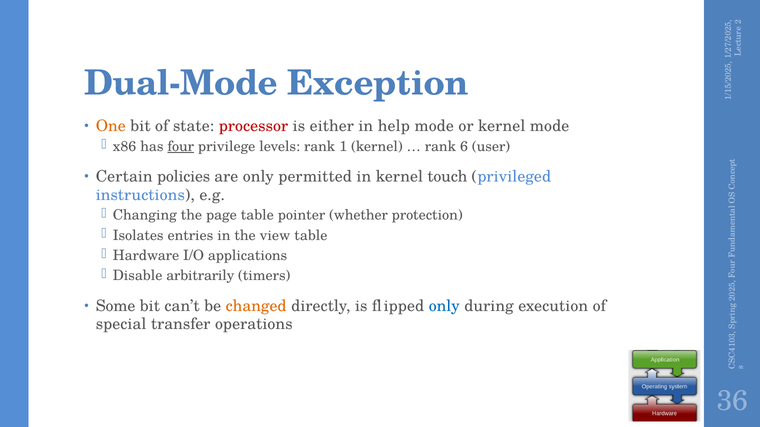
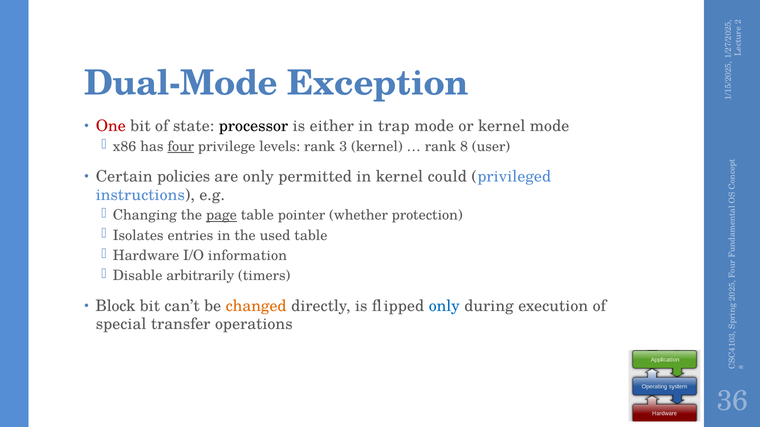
One colour: orange -> red
processor colour: red -> black
help: help -> trap
rank 1: 1 -> 3
6: 6 -> 8
touch: touch -> could
page underline: none -> present
view: view -> used
applications: applications -> information
Some: Some -> Block
